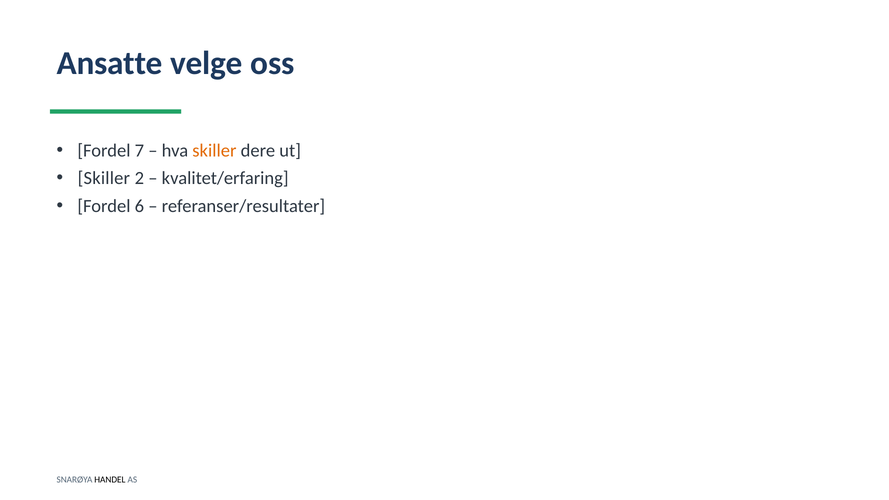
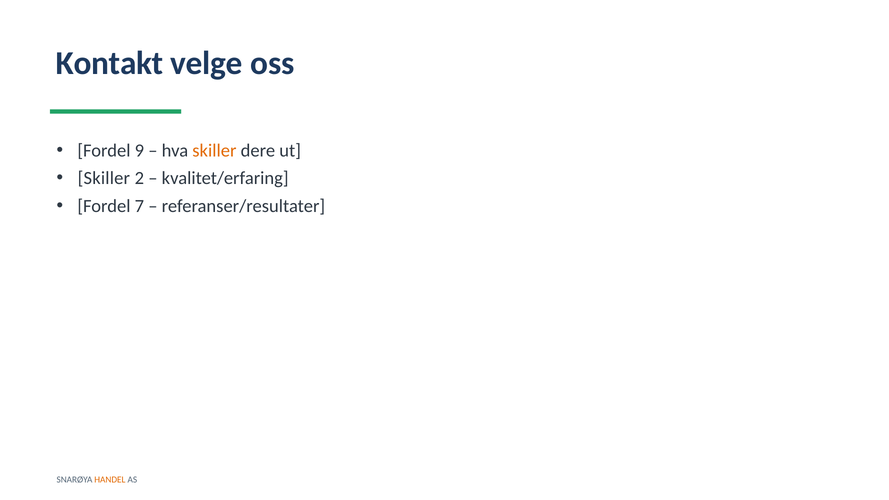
Ansatte: Ansatte -> Kontakt
7: 7 -> 9
6: 6 -> 7
HANDEL colour: black -> orange
